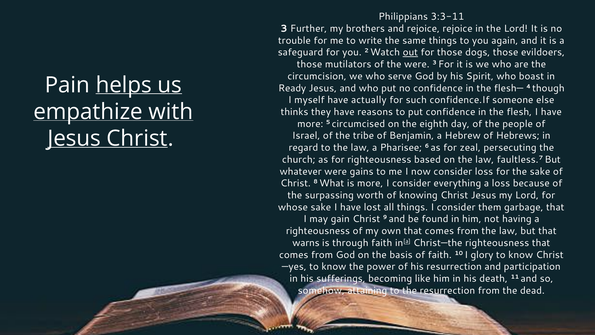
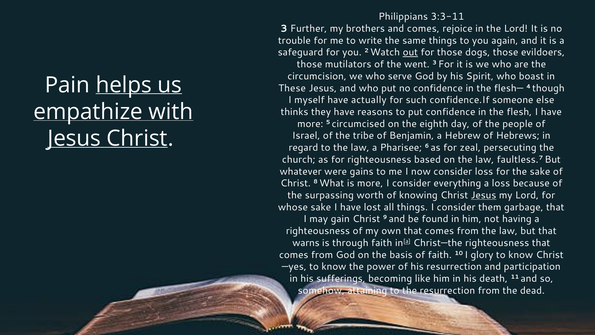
and rejoice: rejoice -> comes
the were: were -> went
Ready: Ready -> These
Jesus at (484, 195) underline: none -> present
